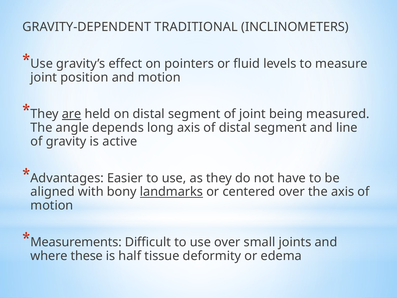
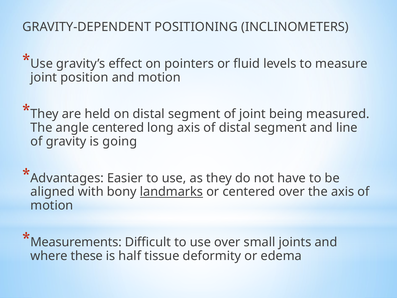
TRADITIONAL: TRADITIONAL -> POSITIONING
are underline: present -> none
angle depends: depends -> centered
active: active -> going
